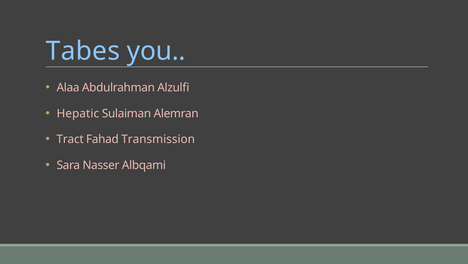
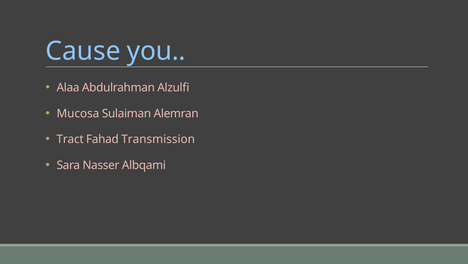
Tabes: Tabes -> Cause
Hepatic: Hepatic -> Mucosa
